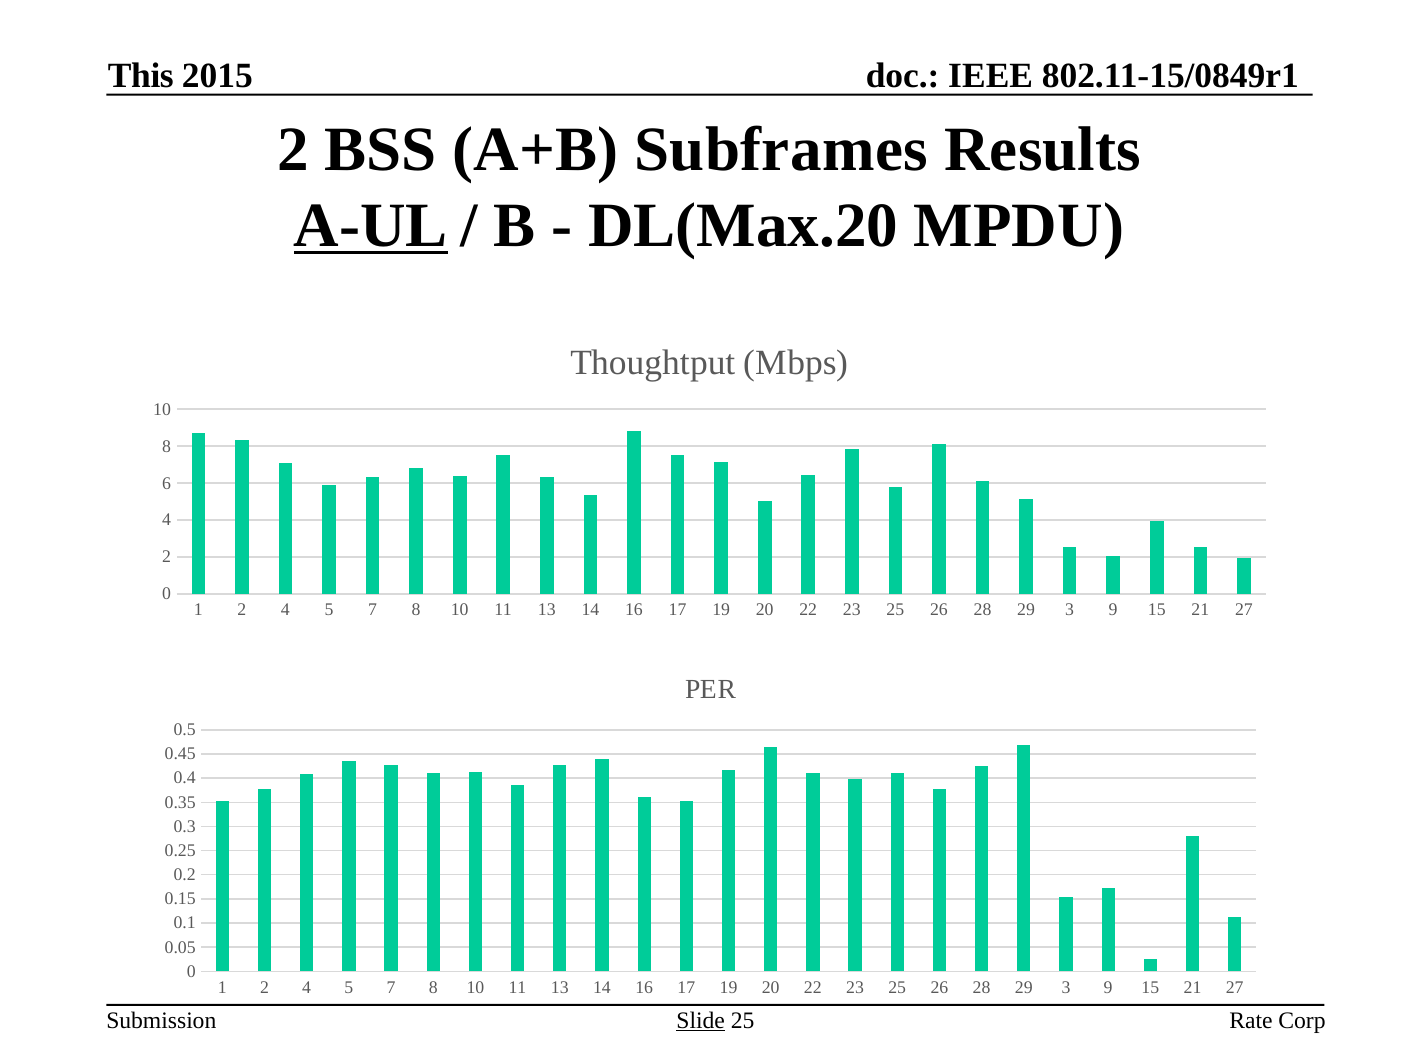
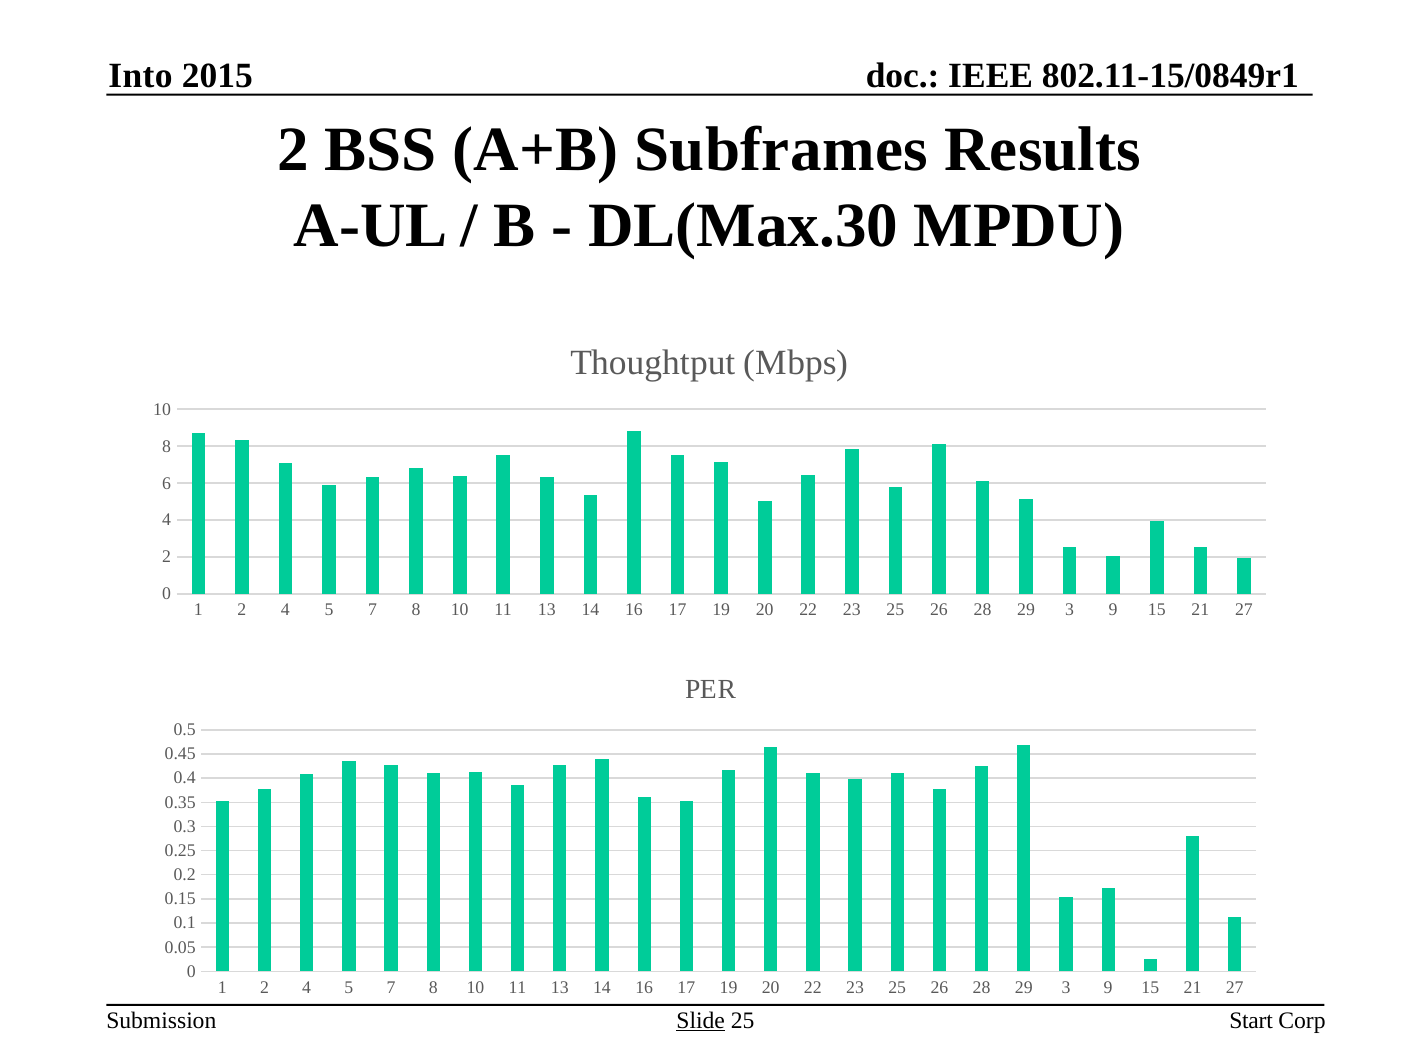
This: This -> Into
A-UL underline: present -> none
DL(Max.20: DL(Max.20 -> DL(Max.30
Rate: Rate -> Start
